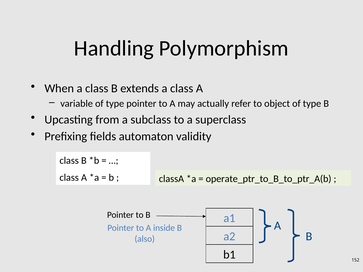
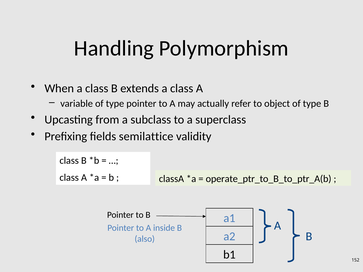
automaton: automaton -> semilattice
